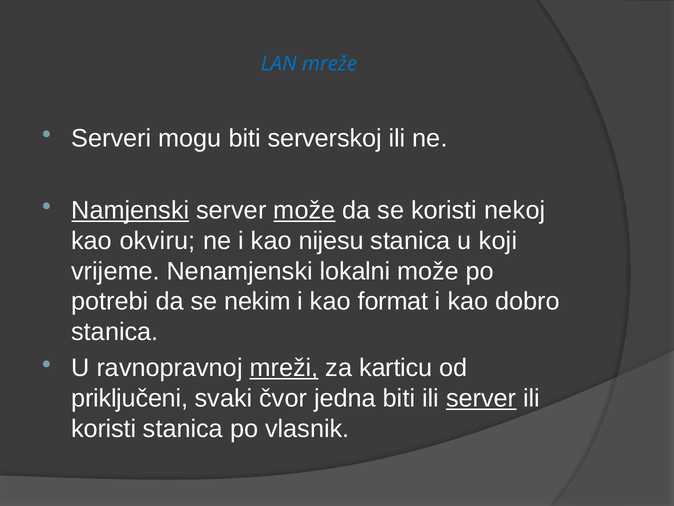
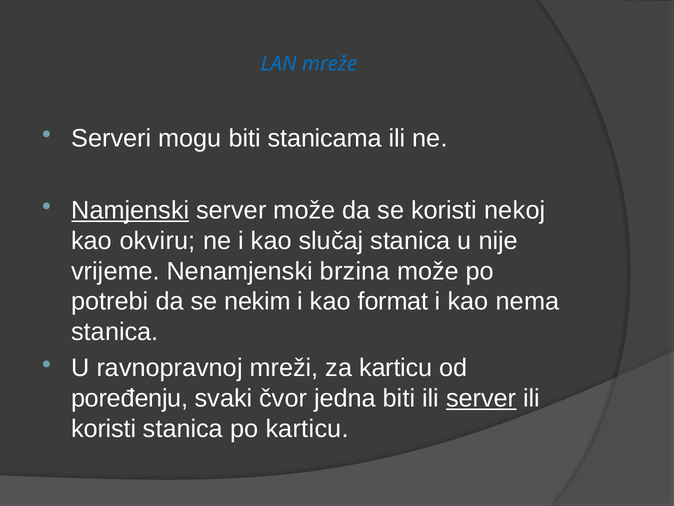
serverskoj: serverskoj -> stanicama
može at (304, 210) underline: present -> none
nijesu: nijesu -> slučaj
koji: koji -> nije
lokalni: lokalni -> brzina
dobro: dobro -> nema
mreži underline: present -> none
priključeni: priključeni -> poređenju
po vlasnik: vlasnik -> karticu
